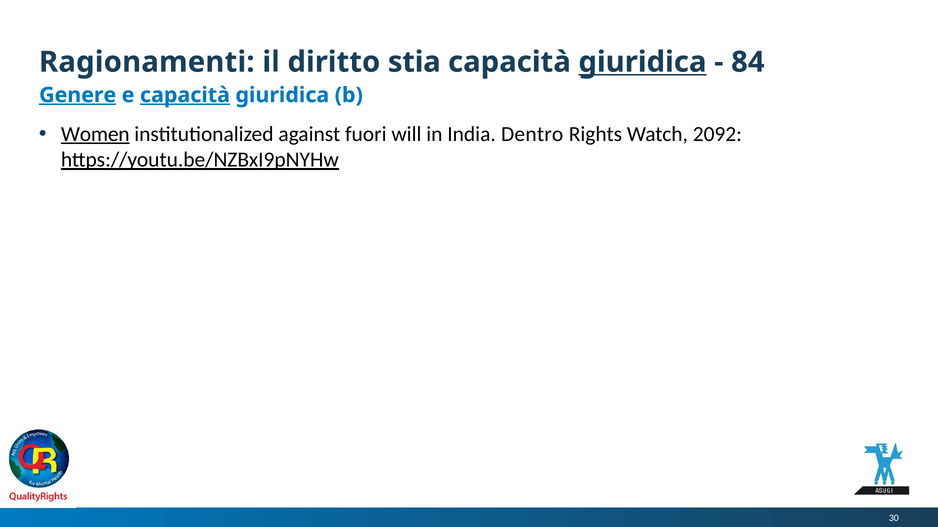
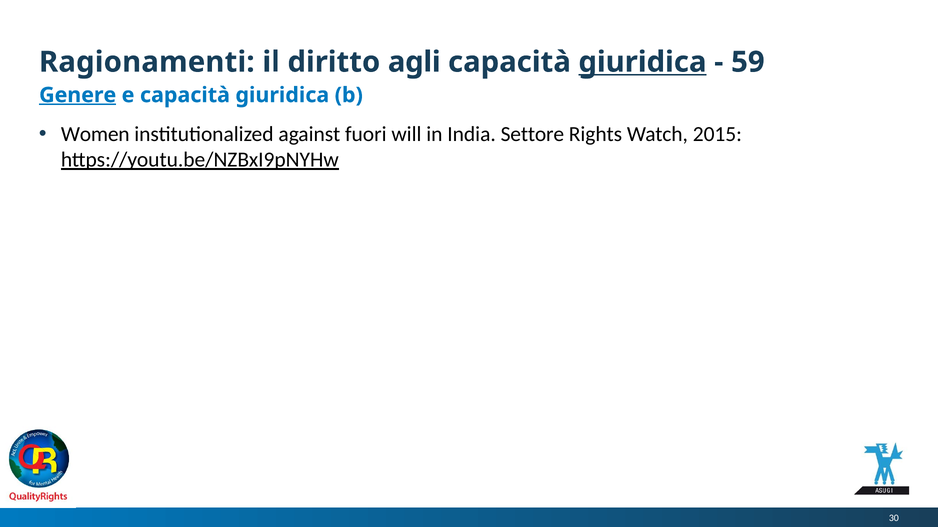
stia: stia -> agli
84: 84 -> 59
capacità at (185, 95) underline: present -> none
Women underline: present -> none
Dentro: Dentro -> Settore
2092: 2092 -> 2015
